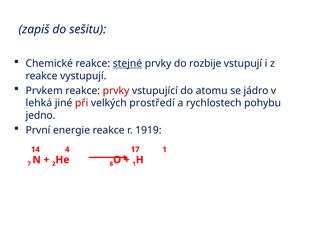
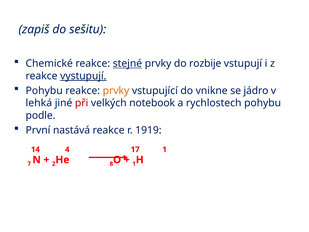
vystupují underline: none -> present
Prvkem at (44, 91): Prvkem -> Pohybu
prvky at (116, 91) colour: red -> orange
atomu: atomu -> vnikne
prostředí: prostředí -> notebook
jedno: jedno -> podle
energie: energie -> nastává
